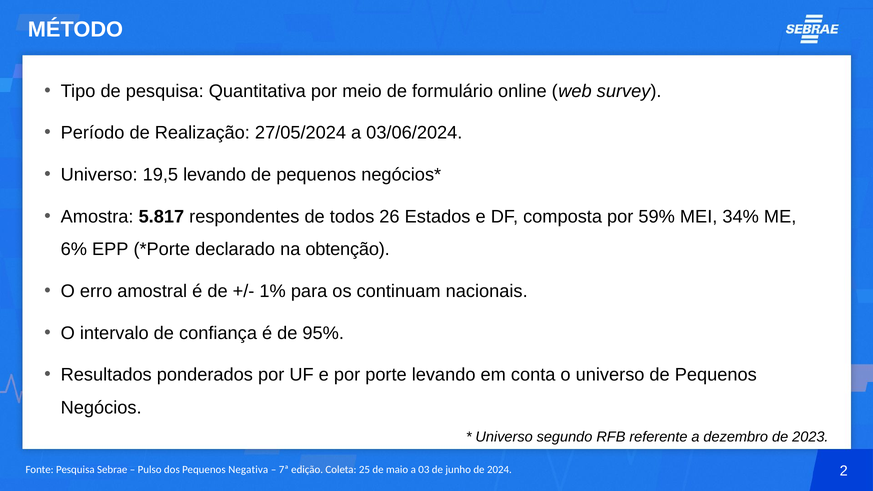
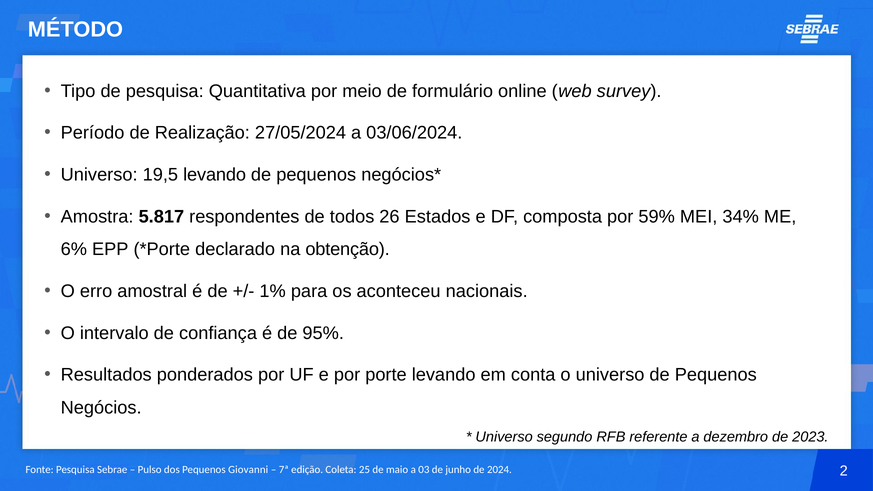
continuam: continuam -> aconteceu
Negativa: Negativa -> Giovanni
